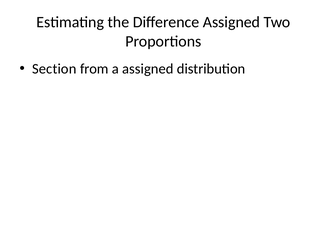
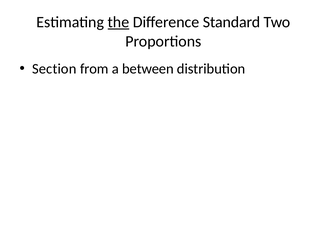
the underline: none -> present
Difference Assigned: Assigned -> Standard
a assigned: assigned -> between
